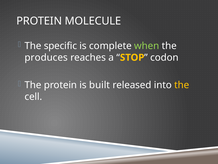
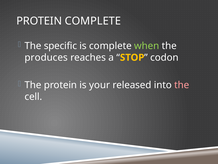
PROTEIN MOLECULE: MOLECULE -> COMPLETE
built: built -> your
the at (182, 85) colour: yellow -> pink
